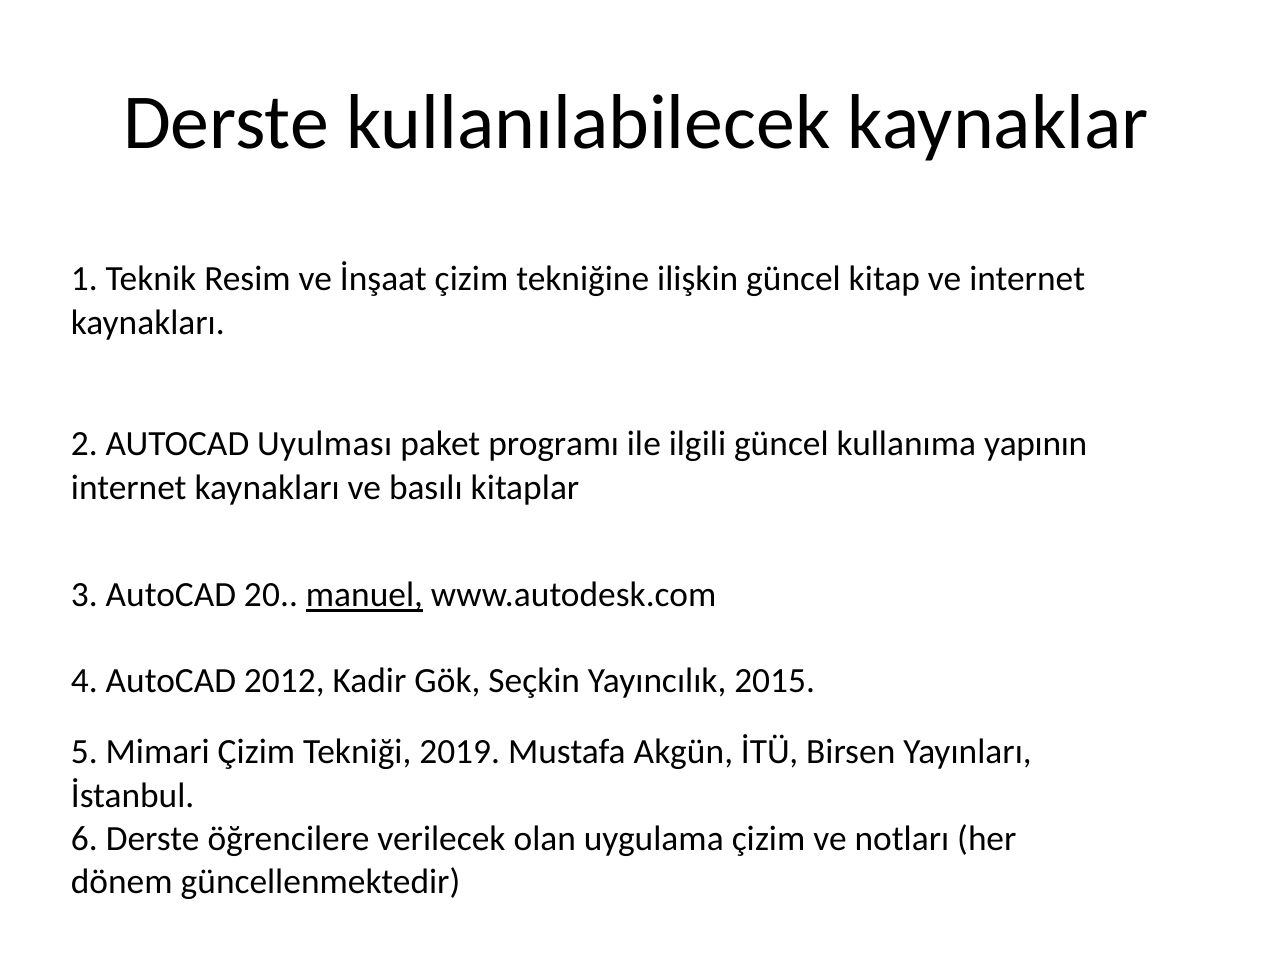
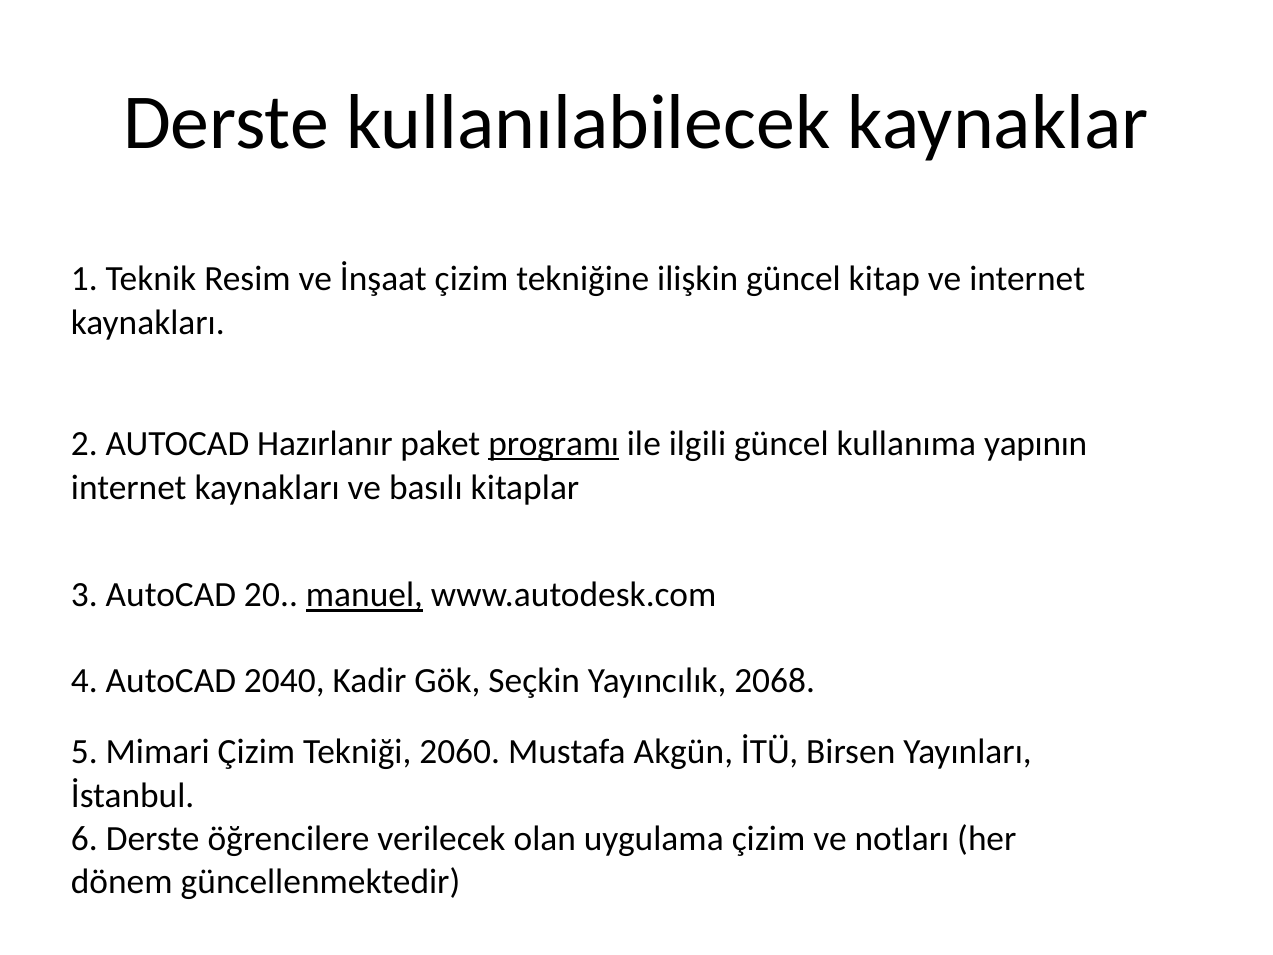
Uyulması: Uyulması -> Hazırlanır
programı underline: none -> present
2012: 2012 -> 2040
2015: 2015 -> 2068
2019: 2019 -> 2060
